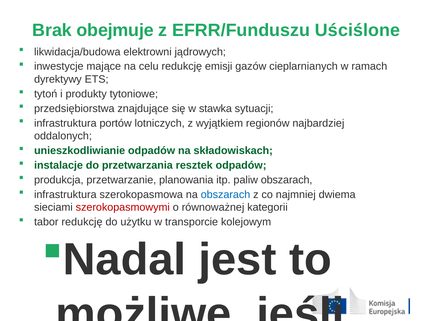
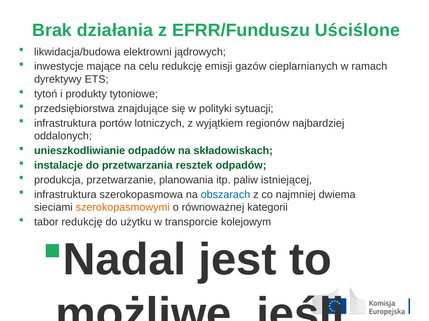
obejmuje: obejmuje -> działania
stawka: stawka -> polityki
paliw obszarach: obszarach -> istniejącej
szerokopasmowymi colour: red -> orange
